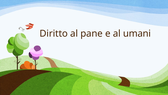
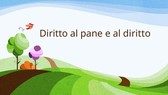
al umani: umani -> diritto
